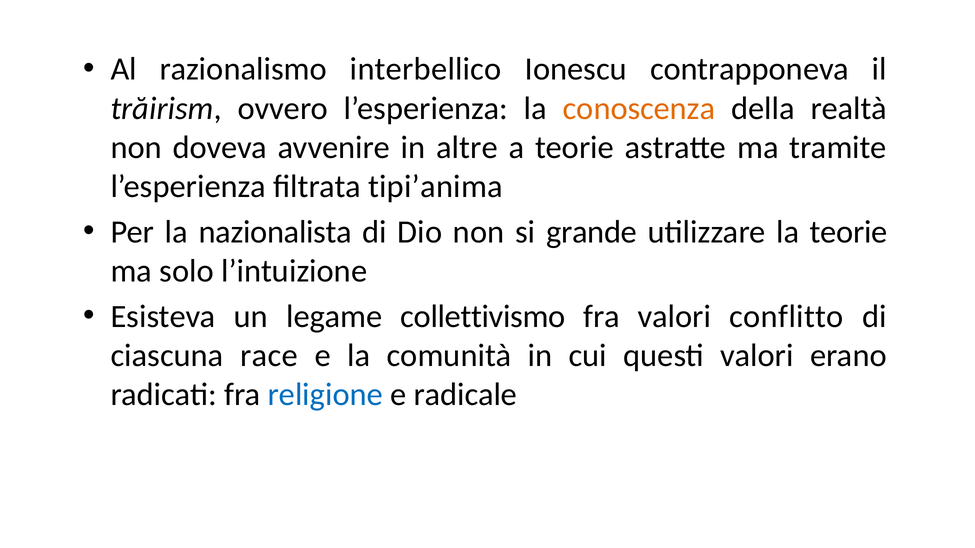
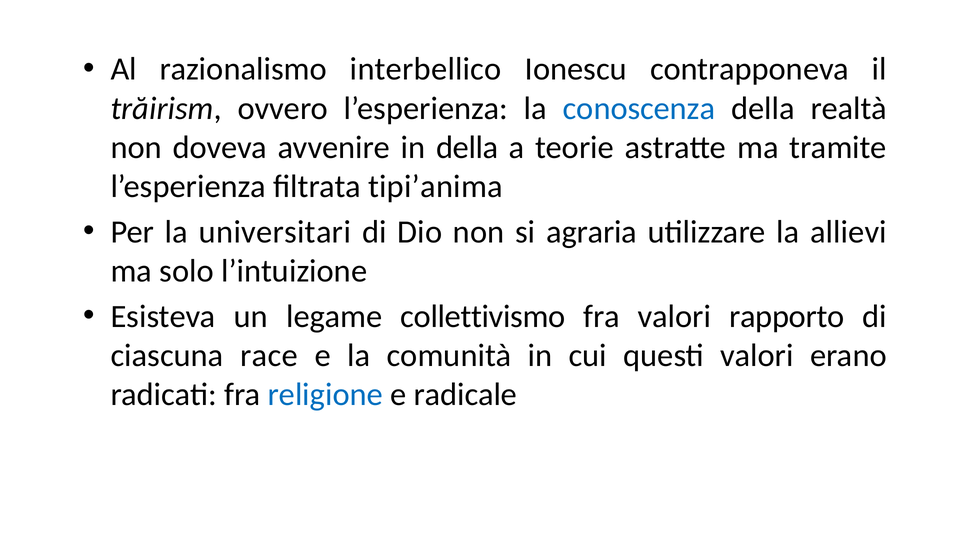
conoscenza colour: orange -> blue
in altre: altre -> della
nazionalista: nazionalista -> universitari
grande: grande -> agraria
la teorie: teorie -> allievi
conflitto: conflitto -> rapporto
